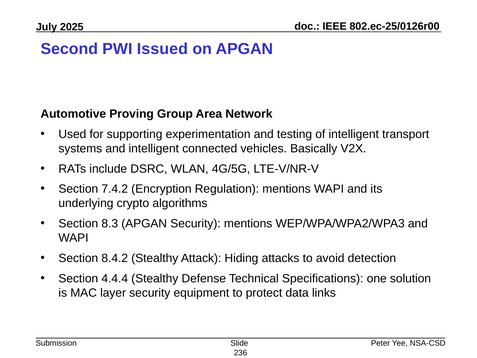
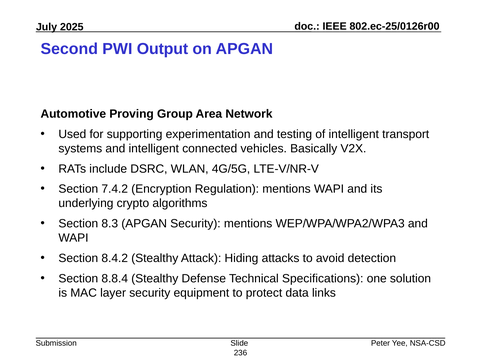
Issued: Issued -> Output
4.4.4: 4.4.4 -> 8.8.4
